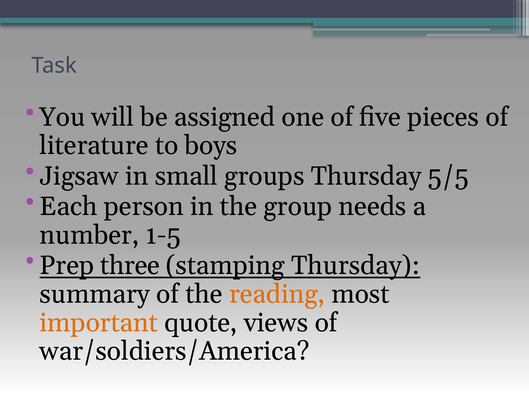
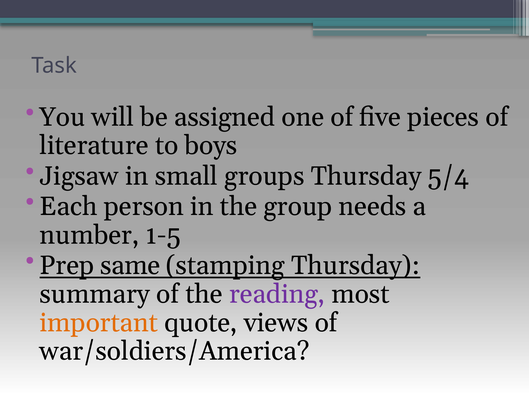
5/5: 5/5 -> 5/4
three: three -> same
reading colour: orange -> purple
